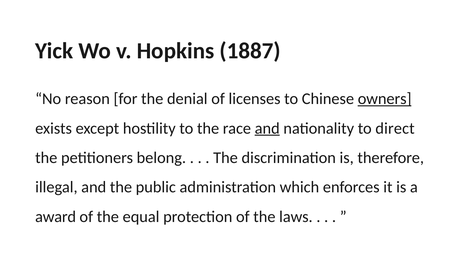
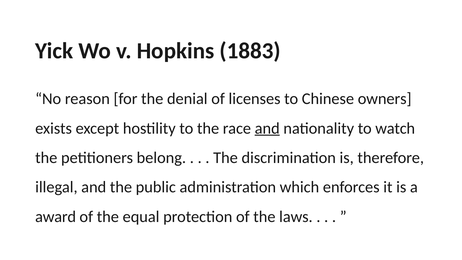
1887: 1887 -> 1883
owners underline: present -> none
direct: direct -> watch
